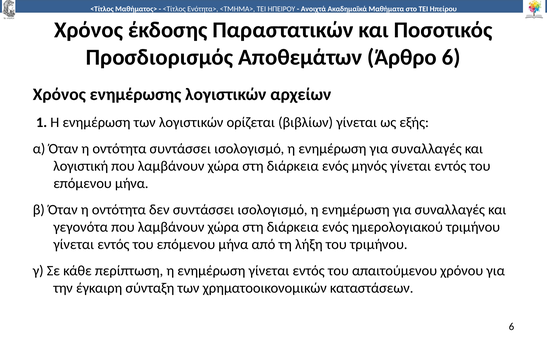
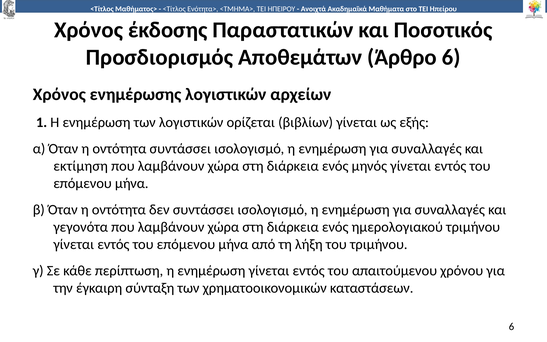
λογιστική: λογιστική -> εκτίμηση
